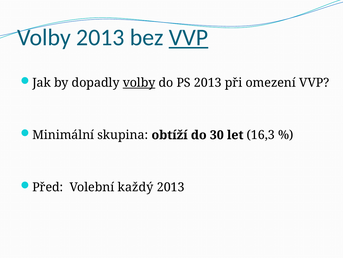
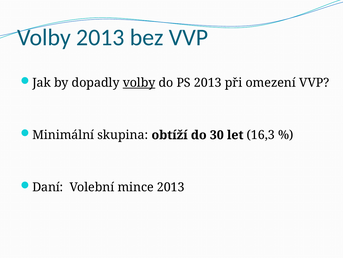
VVP at (189, 37) underline: present -> none
Před: Před -> Daní
každý: každý -> mince
